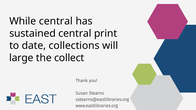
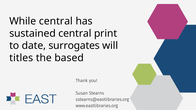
collections: collections -> surrogates
large: large -> titles
collect: collect -> based
